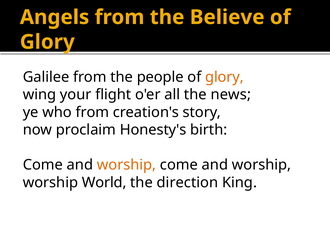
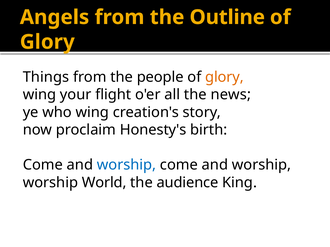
Believe: Believe -> Outline
Galilee: Galilee -> Things
who from: from -> wing
worship at (127, 165) colour: orange -> blue
direction: direction -> audience
